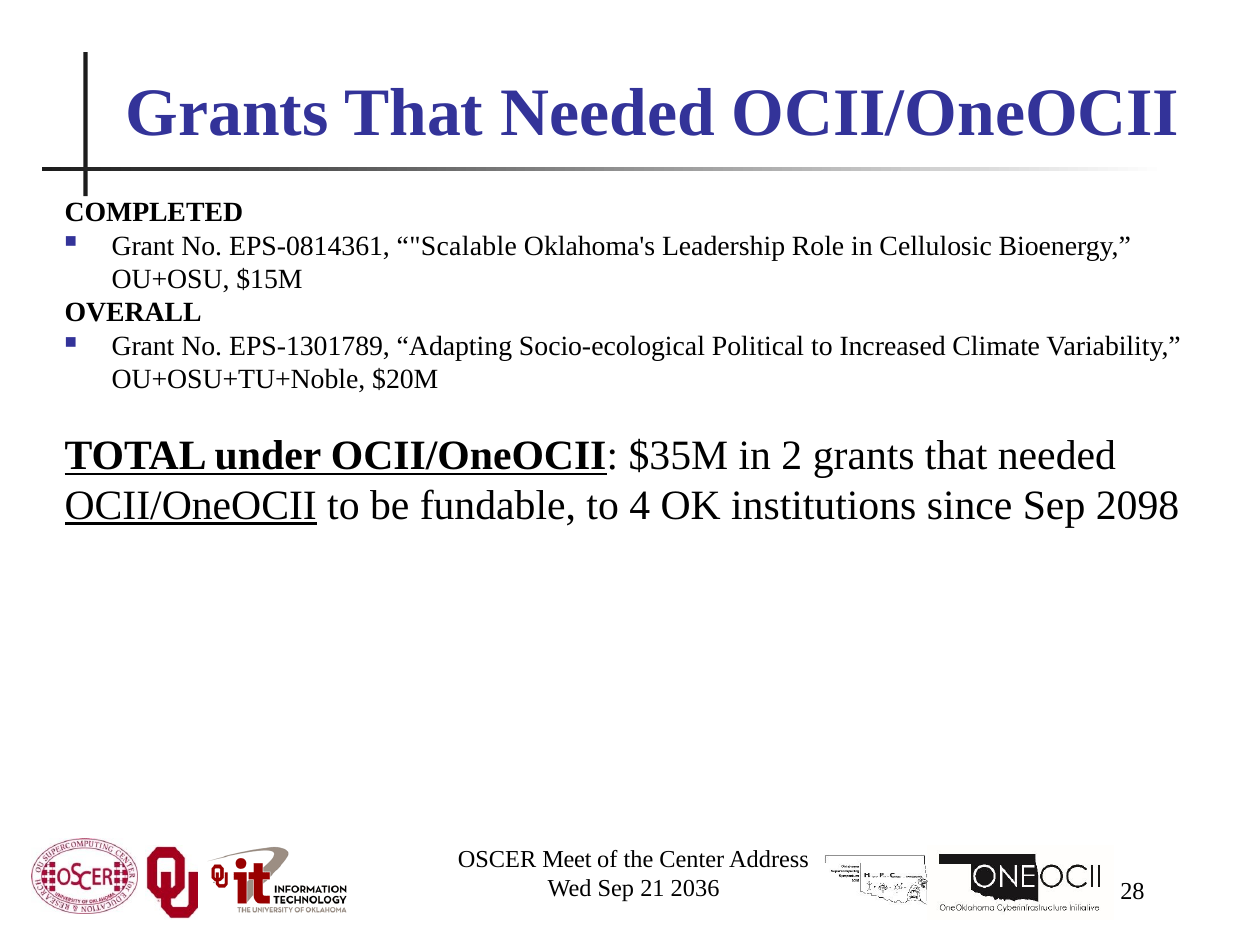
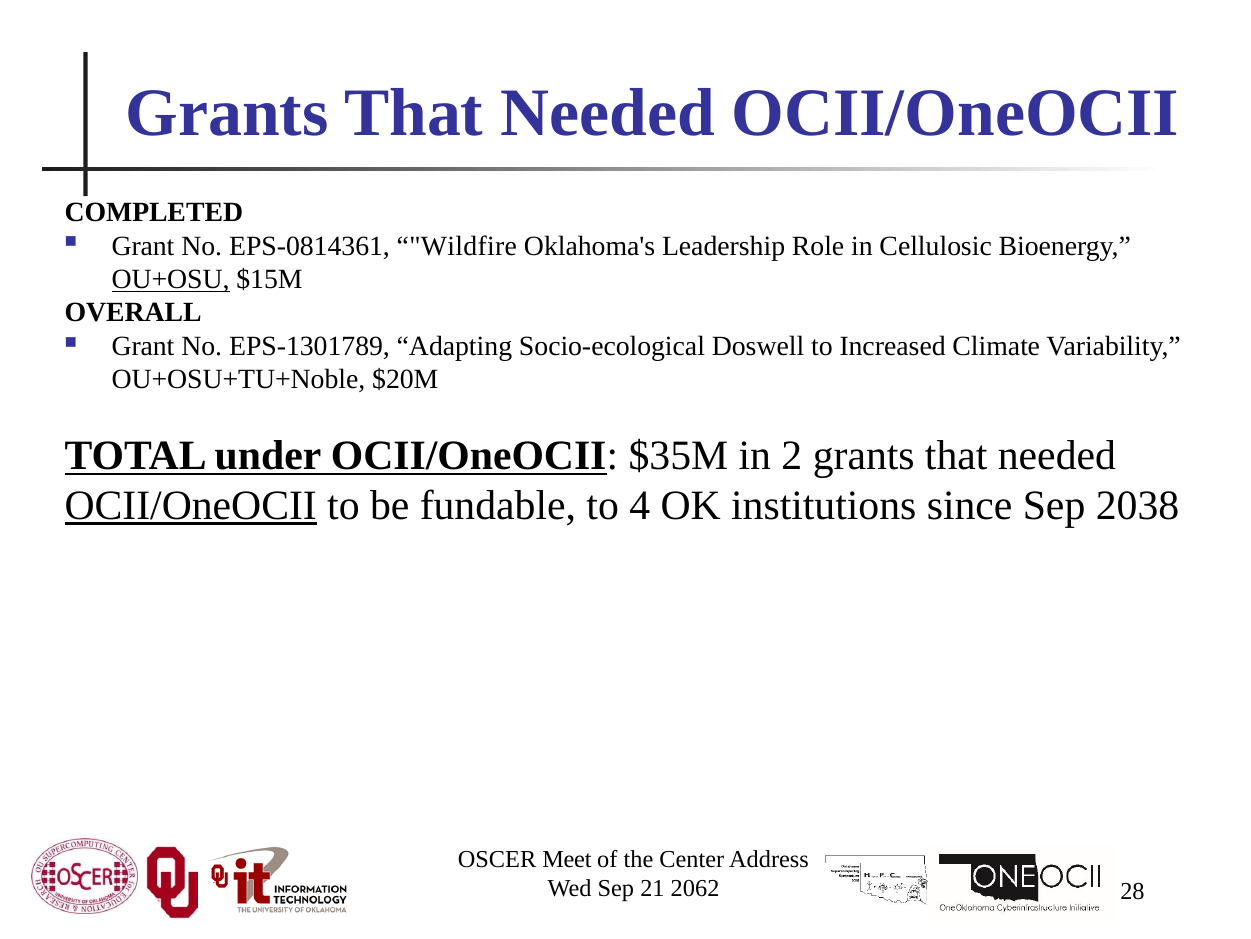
Scalable: Scalable -> Wildfire
OU+OSU underline: none -> present
Political: Political -> Doswell
2098: 2098 -> 2038
2036: 2036 -> 2062
